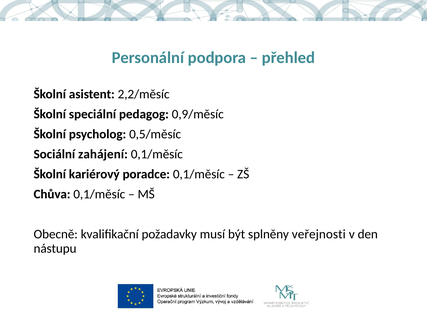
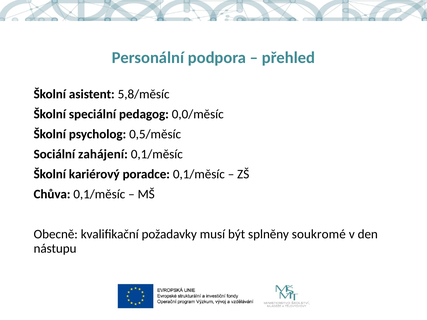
2,2/měsíc: 2,2/měsíc -> 5,8/měsíc
0,9/měsíc: 0,9/měsíc -> 0,0/měsíc
veřejnosti: veřejnosti -> soukromé
